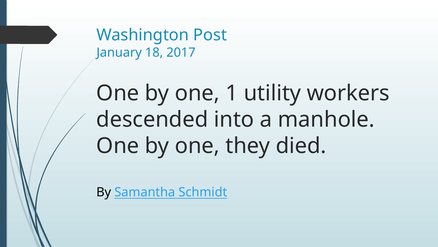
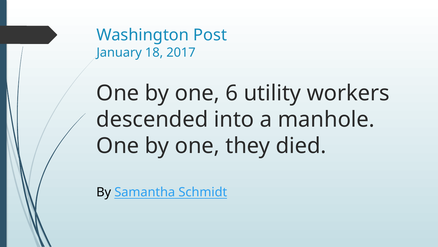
1: 1 -> 6
